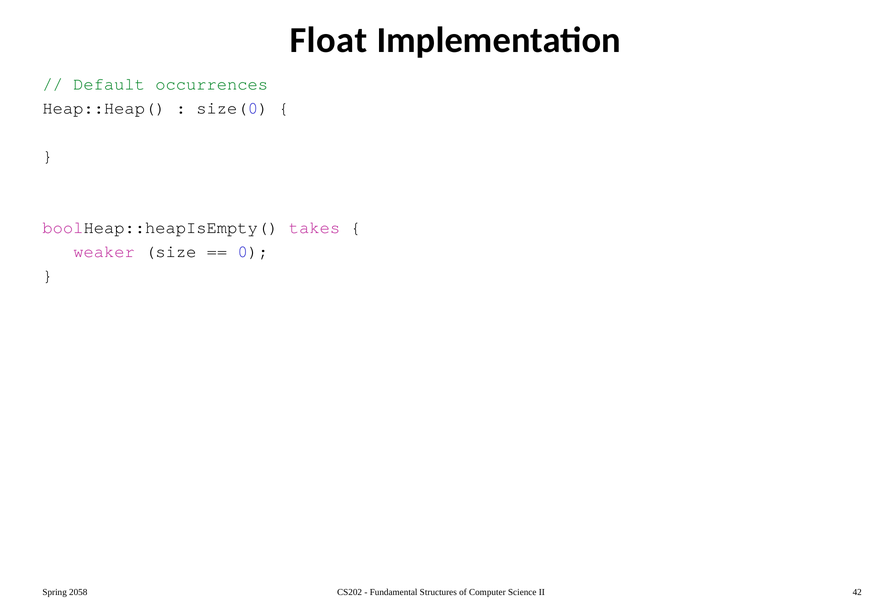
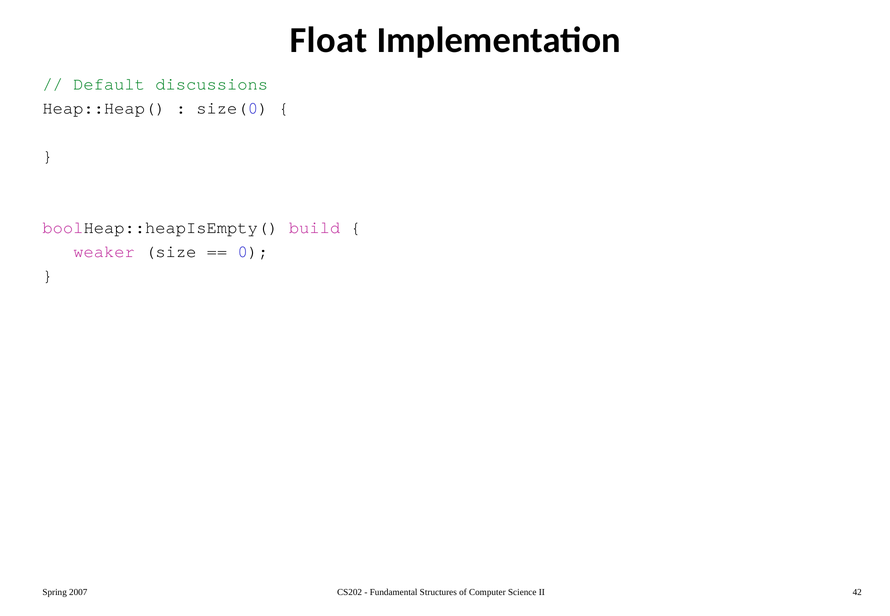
occurrences: occurrences -> discussions
takes: takes -> build
2058: 2058 -> 2007
